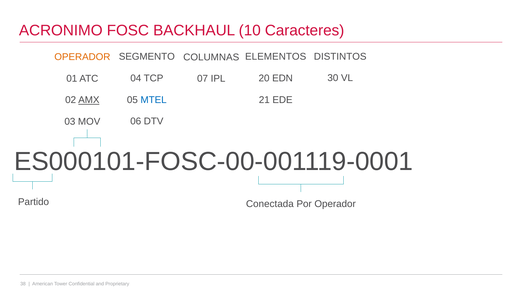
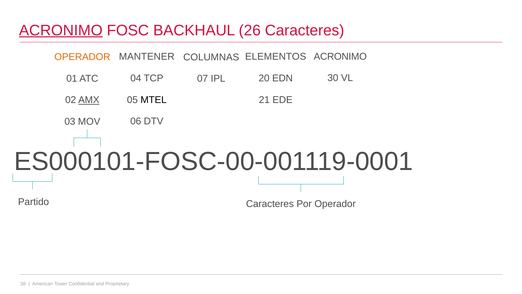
ACRONIMO at (61, 30) underline: none -> present
10: 10 -> 26
DISTINTOS at (340, 56): DISTINTOS -> ACRONIMO
SEGMENTO: SEGMENTO -> MANTENER
MTEL colour: blue -> black
Partido Conectada: Conectada -> Caracteres
